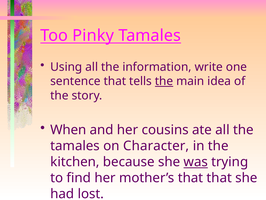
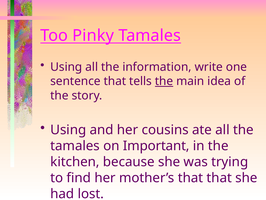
When at (68, 130): When -> Using
Character: Character -> Important
was underline: present -> none
